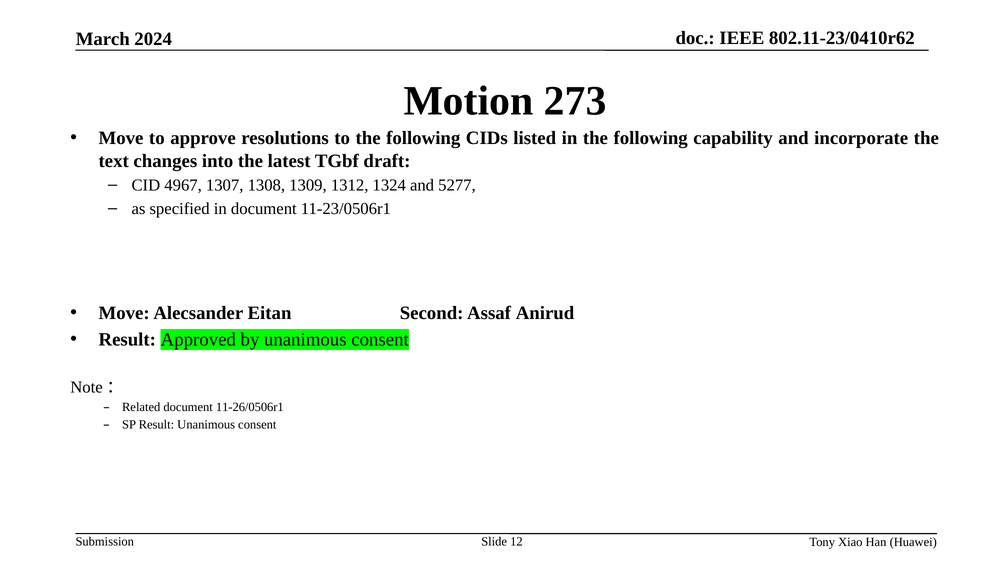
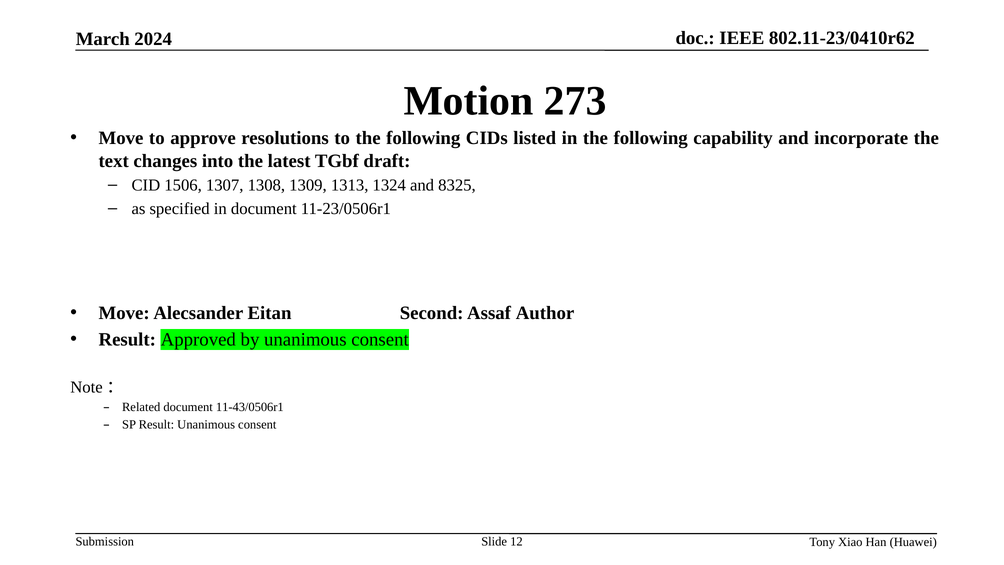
4967: 4967 -> 1506
1312: 1312 -> 1313
5277: 5277 -> 8325
Anirud: Anirud -> Author
11-26/0506r1: 11-26/0506r1 -> 11-43/0506r1
